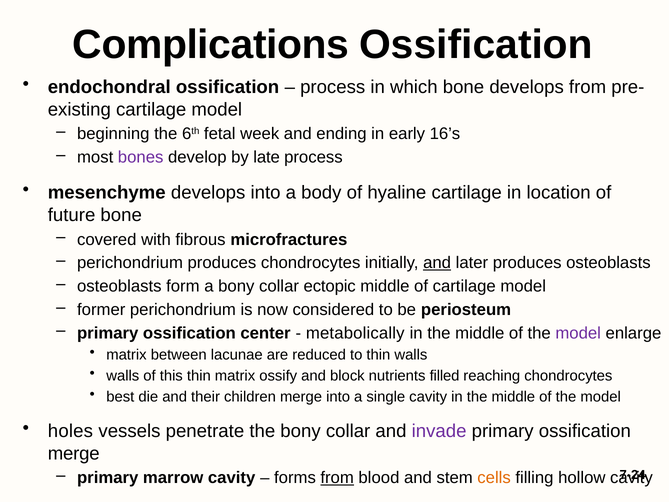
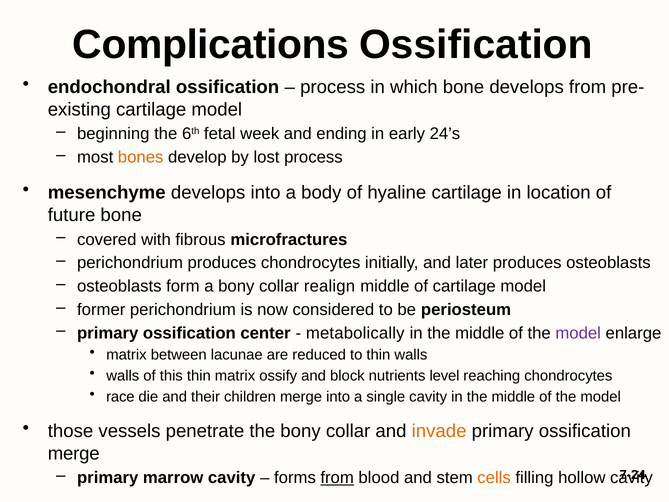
16’s: 16’s -> 24’s
bones colour: purple -> orange
late: late -> lost
and at (437, 263) underline: present -> none
ectopic: ectopic -> realign
filled: filled -> level
best: best -> race
holes: holes -> those
invade colour: purple -> orange
